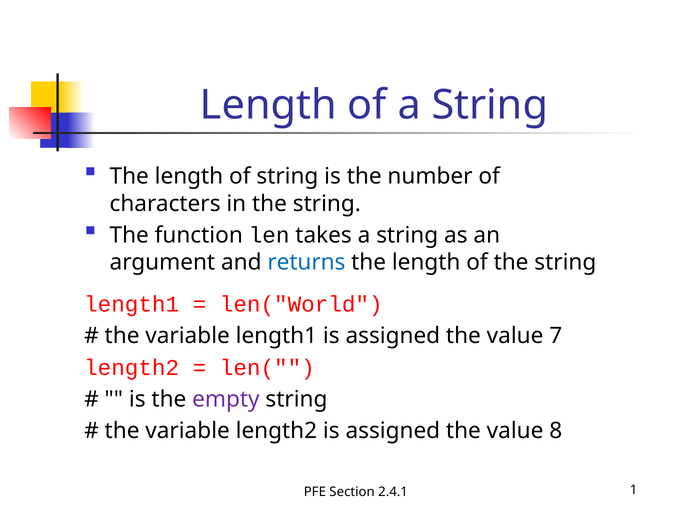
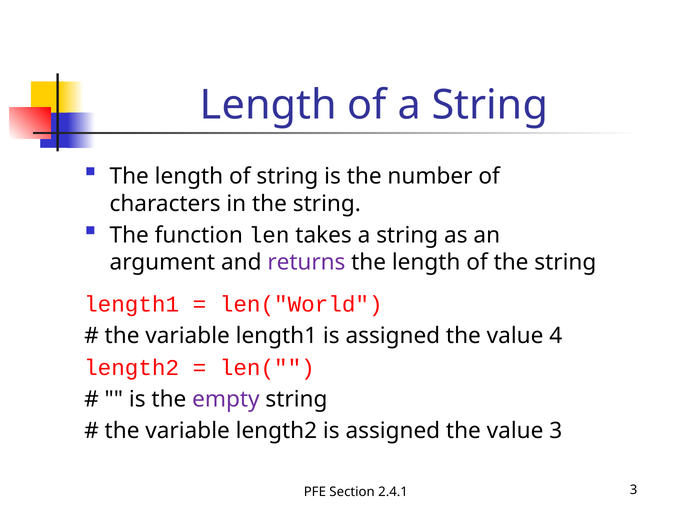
returns colour: blue -> purple
7: 7 -> 4
value 8: 8 -> 3
2.4.1 1: 1 -> 3
